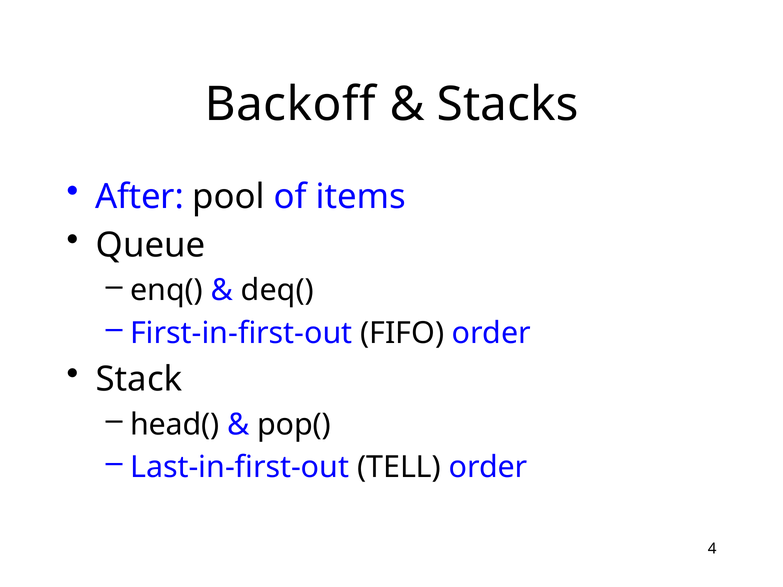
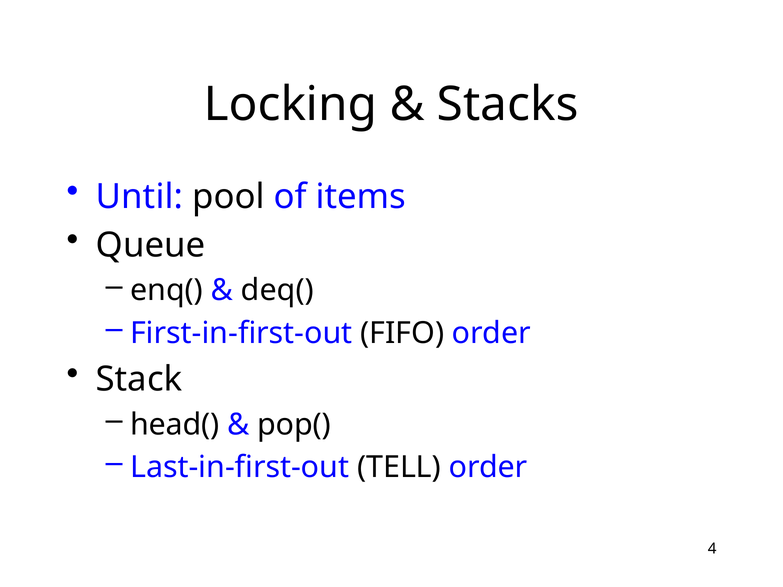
Backoff: Backoff -> Locking
After: After -> Until
